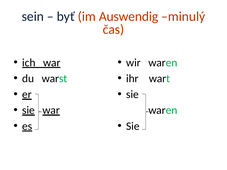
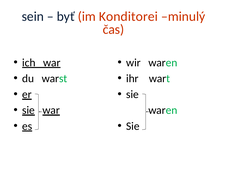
Auswendig: Auswendig -> Konditorei
